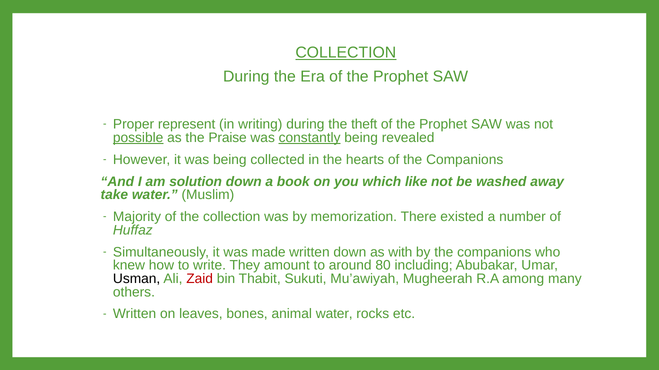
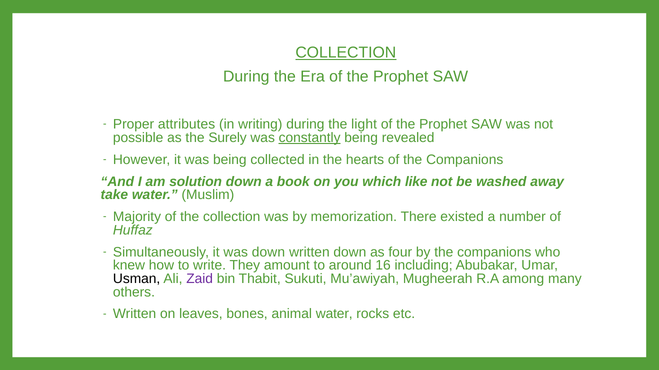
represent: represent -> attributes
theft: theft -> light
possible underline: present -> none
Praise: Praise -> Surely
was made: made -> down
with: with -> four
80: 80 -> 16
Zaid colour: red -> purple
